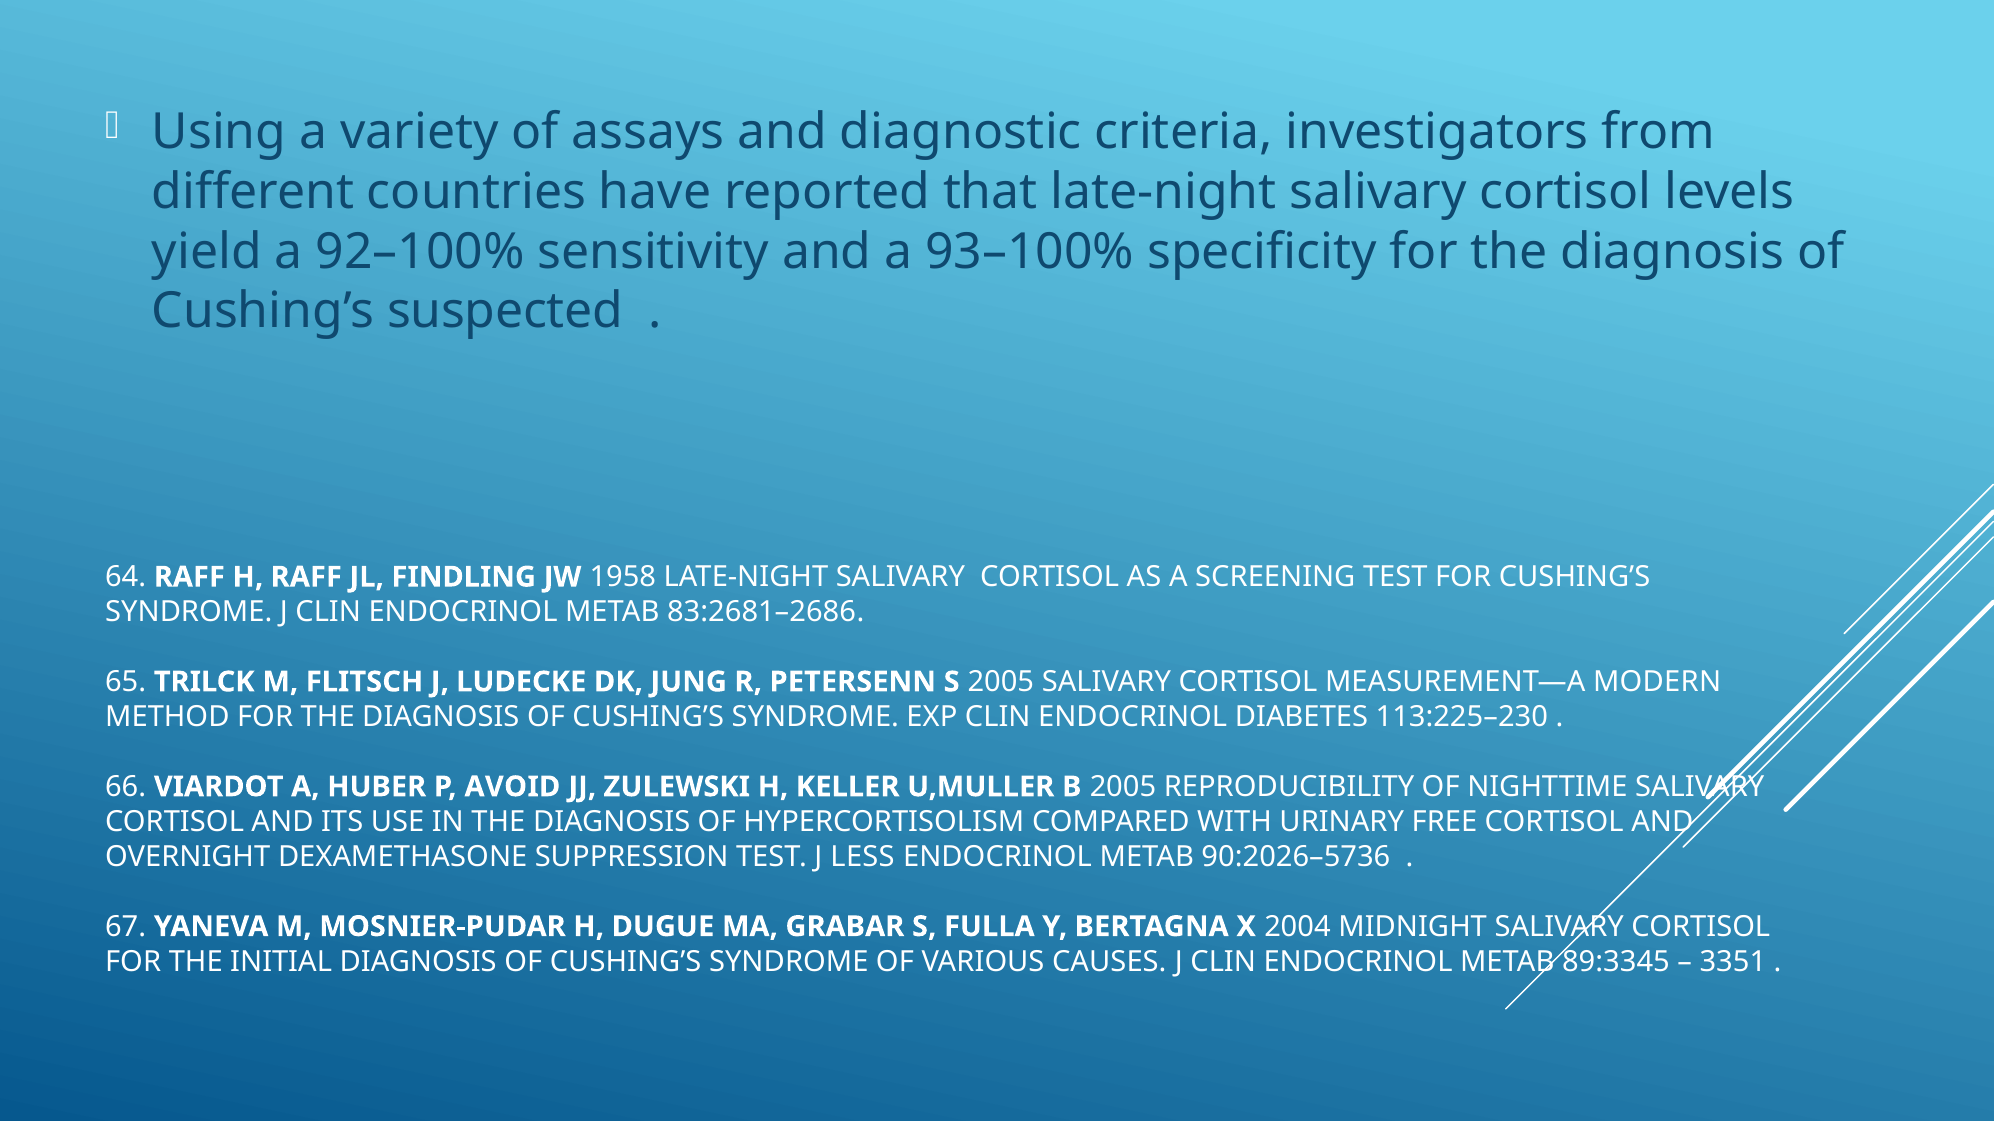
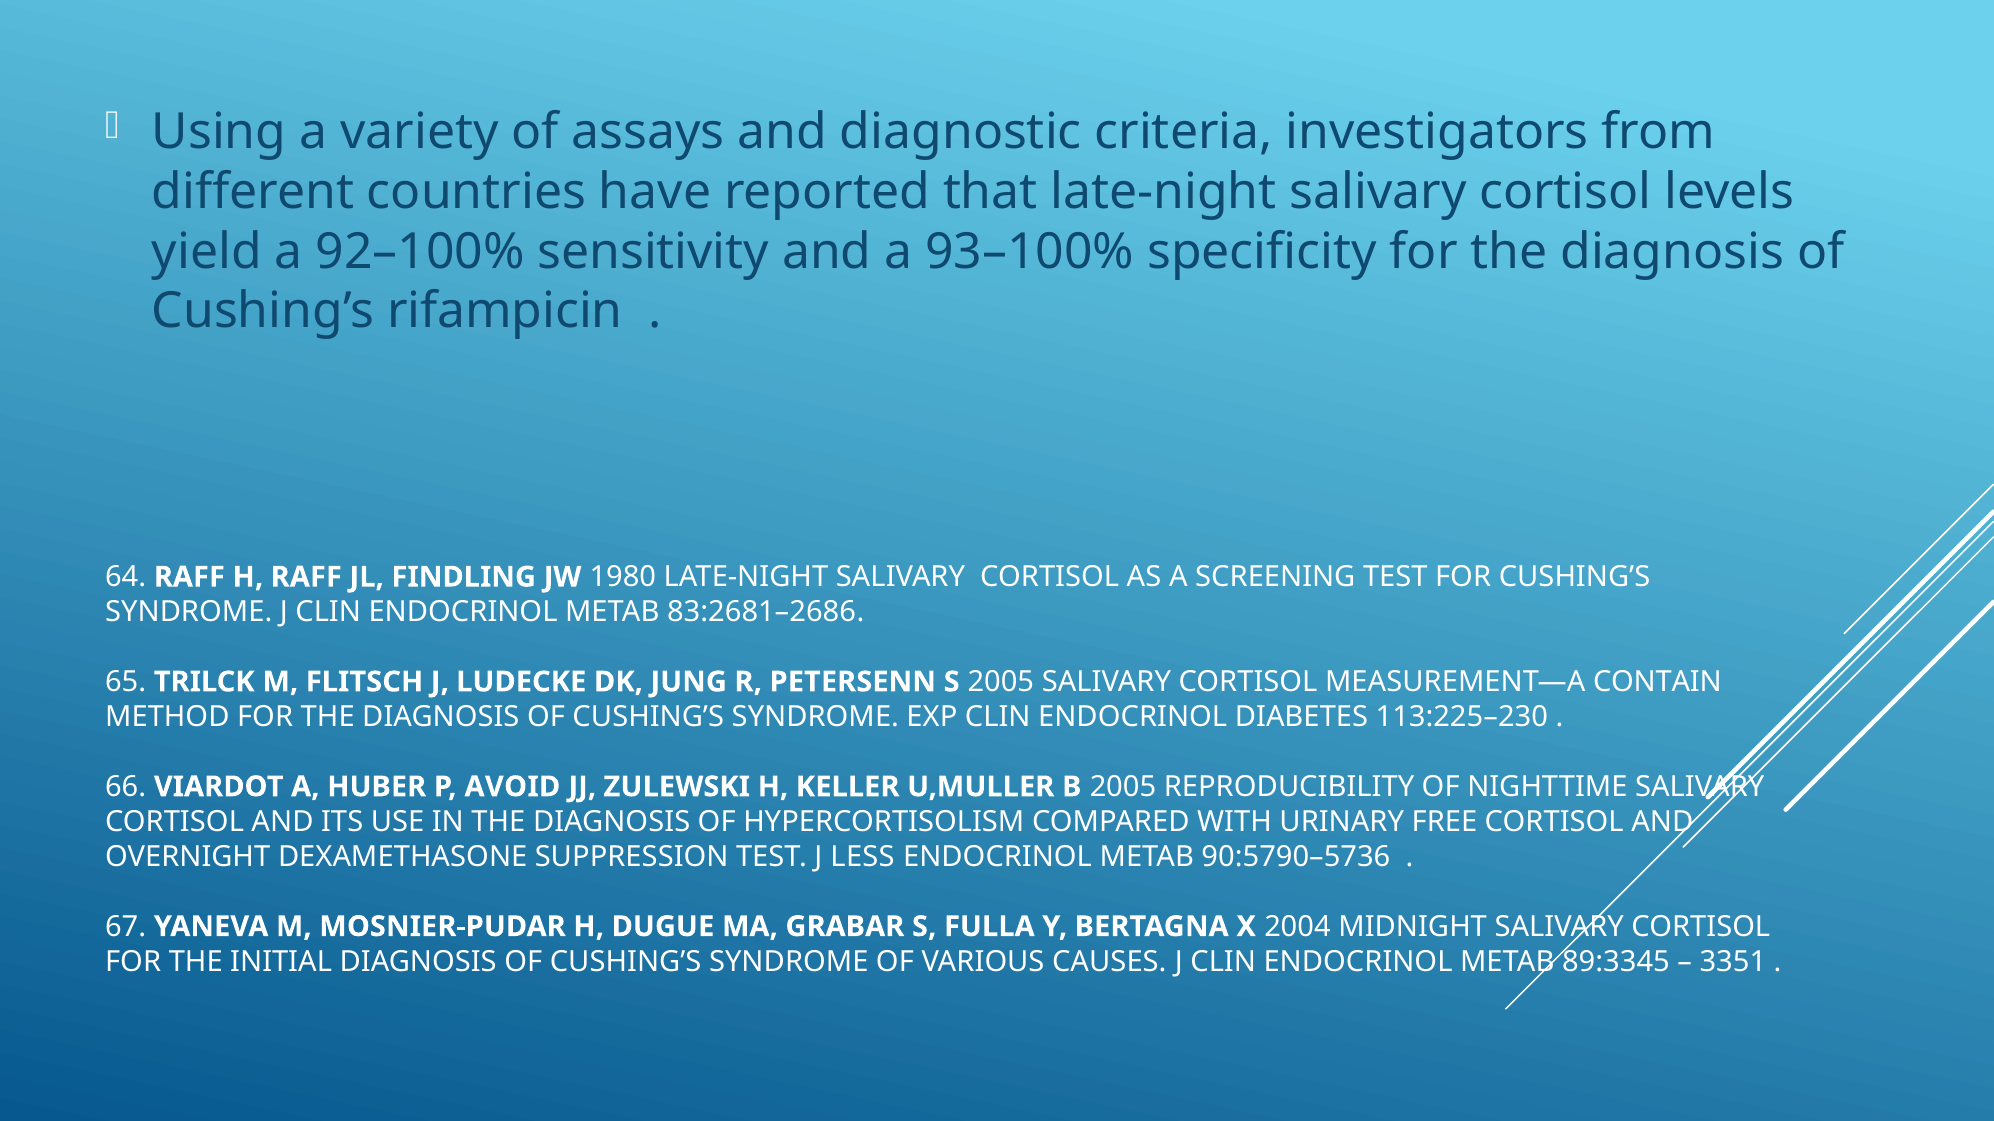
suspected: suspected -> rifampicin
1958: 1958 -> 1980
MODERN: MODERN -> CONTAIN
90:2026–5736: 90:2026–5736 -> 90:5790–5736
